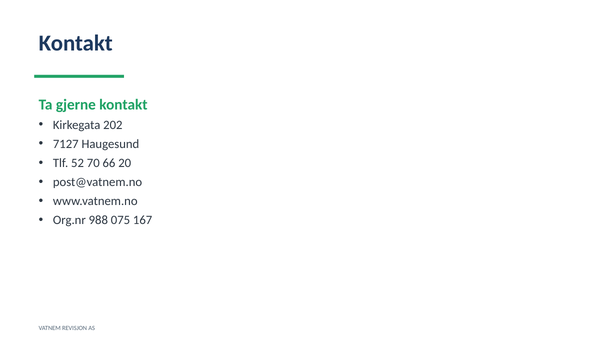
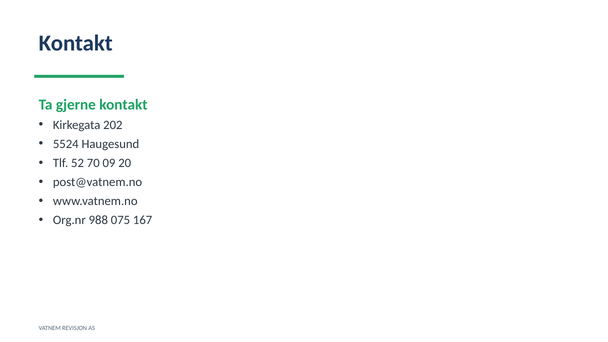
7127: 7127 -> 5524
66: 66 -> 09
